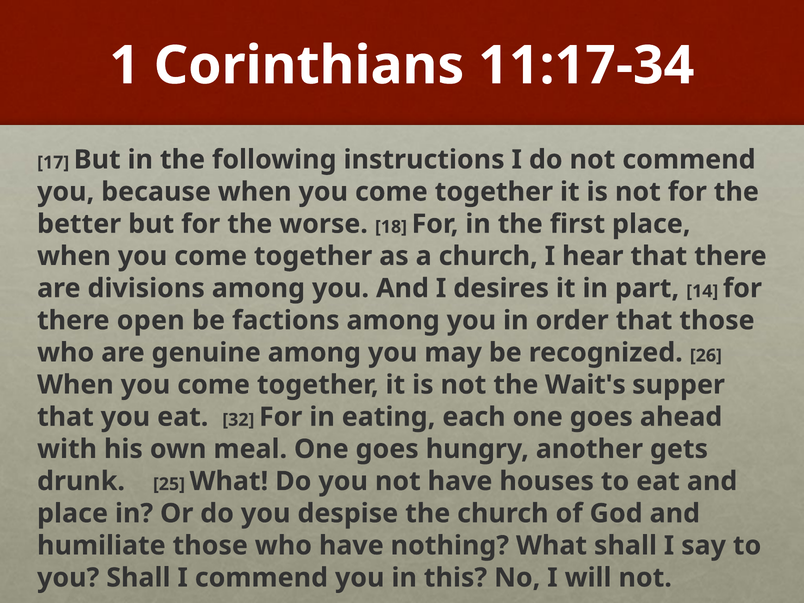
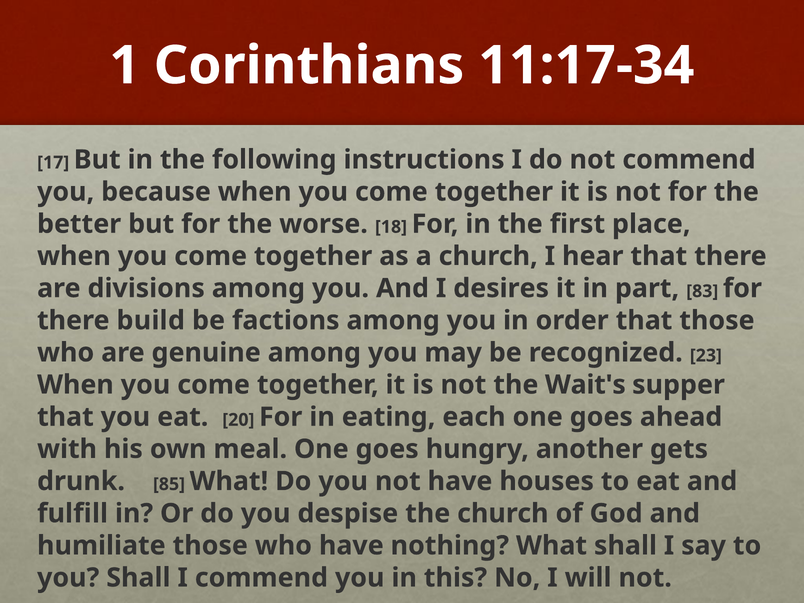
14: 14 -> 83
open: open -> build
26: 26 -> 23
32: 32 -> 20
25: 25 -> 85
place at (73, 513): place -> fulfill
